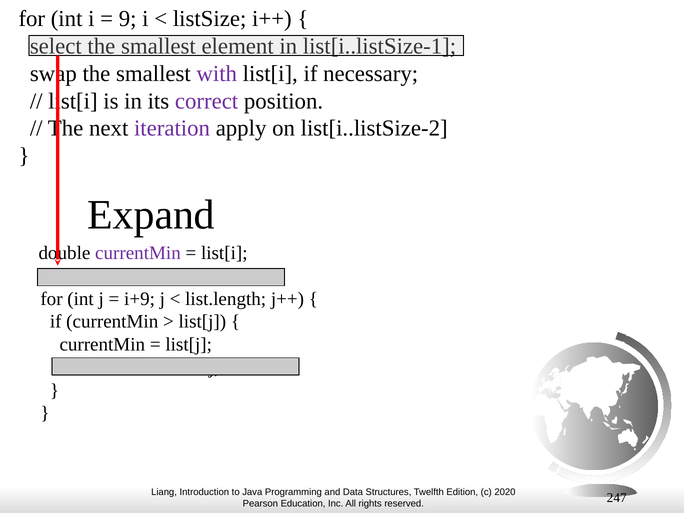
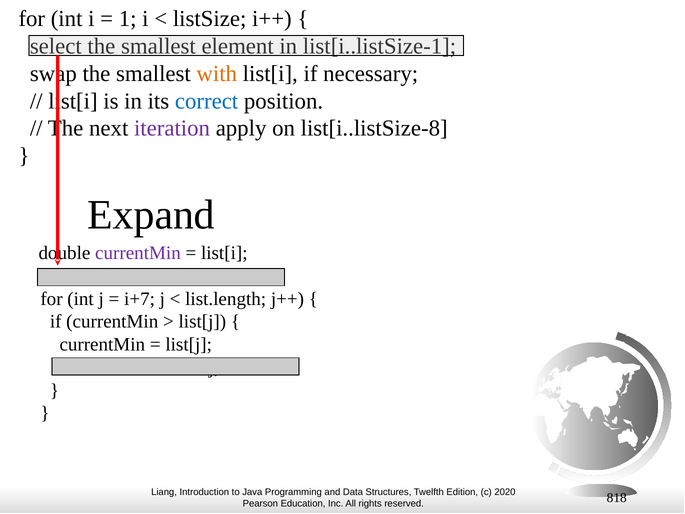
9: 9 -> 1
with colour: purple -> orange
correct colour: purple -> blue
list[i..listSize-2: list[i..listSize-2 -> list[i..listSize-8
i+9: i+9 -> i+7
247: 247 -> 818
